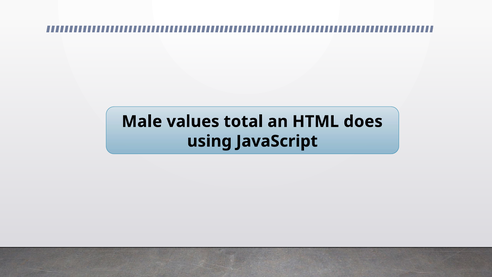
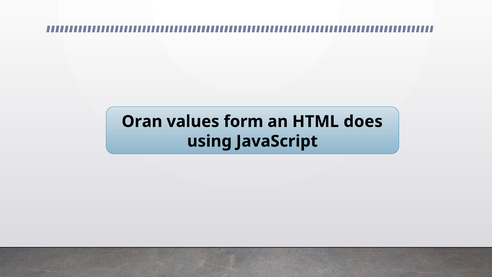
Male: Male -> Oran
total: total -> form
